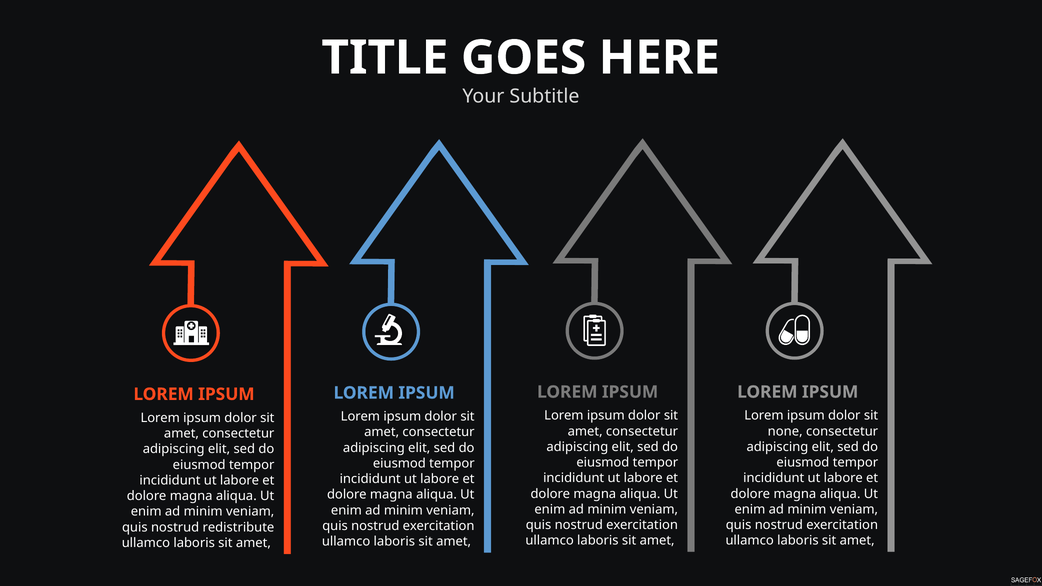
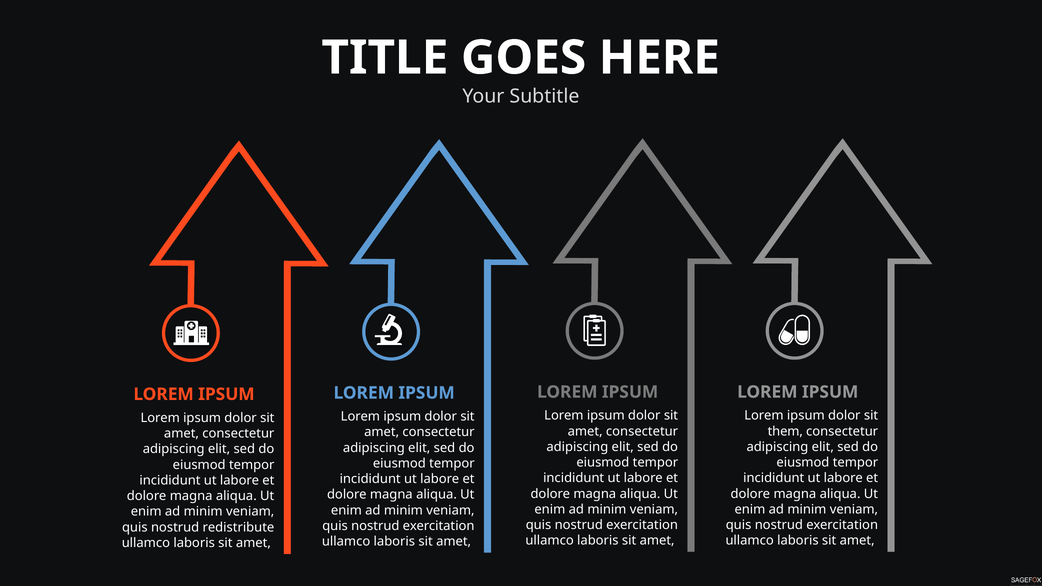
none: none -> them
